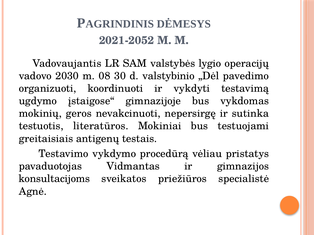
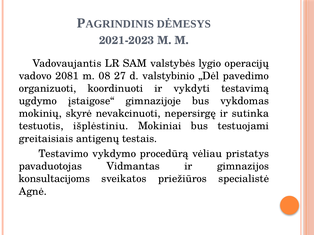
2021-2052: 2021-2052 -> 2021-2023
2030: 2030 -> 2081
30: 30 -> 27
geros: geros -> skyrė
literatūros: literatūros -> išplėstiniu
